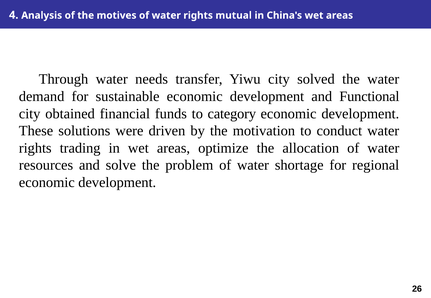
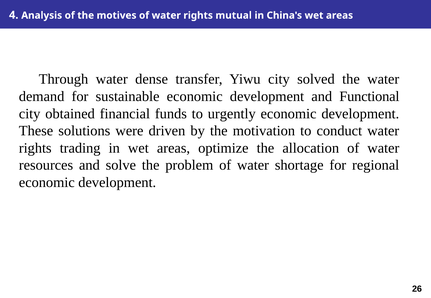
needs: needs -> dense
category: category -> urgently
